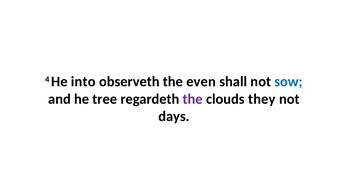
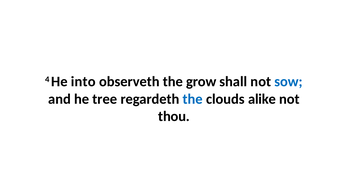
even: even -> grow
the at (193, 99) colour: purple -> blue
they: they -> alike
days: days -> thou
